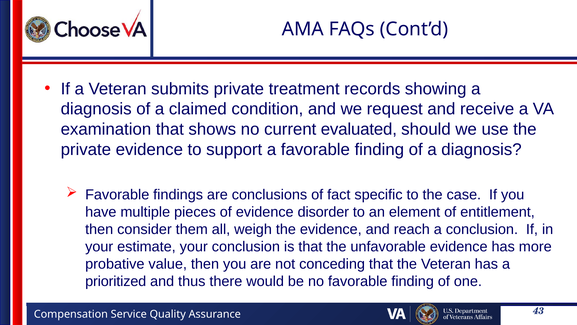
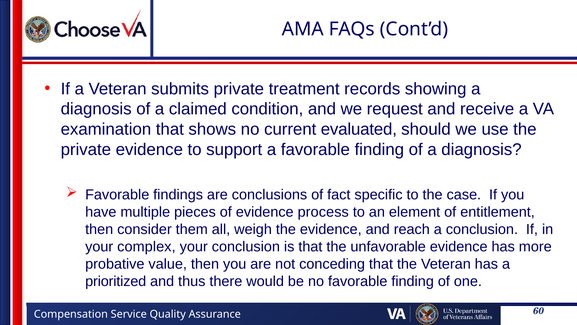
disorder: disorder -> process
estimate: estimate -> complex
43: 43 -> 60
